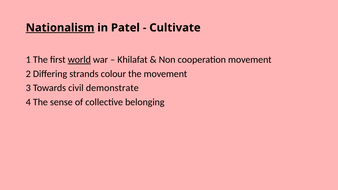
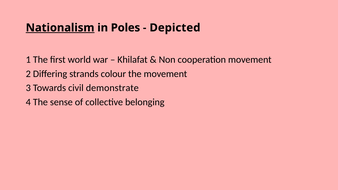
Patel: Patel -> Poles
Cultivate: Cultivate -> Depicted
world underline: present -> none
